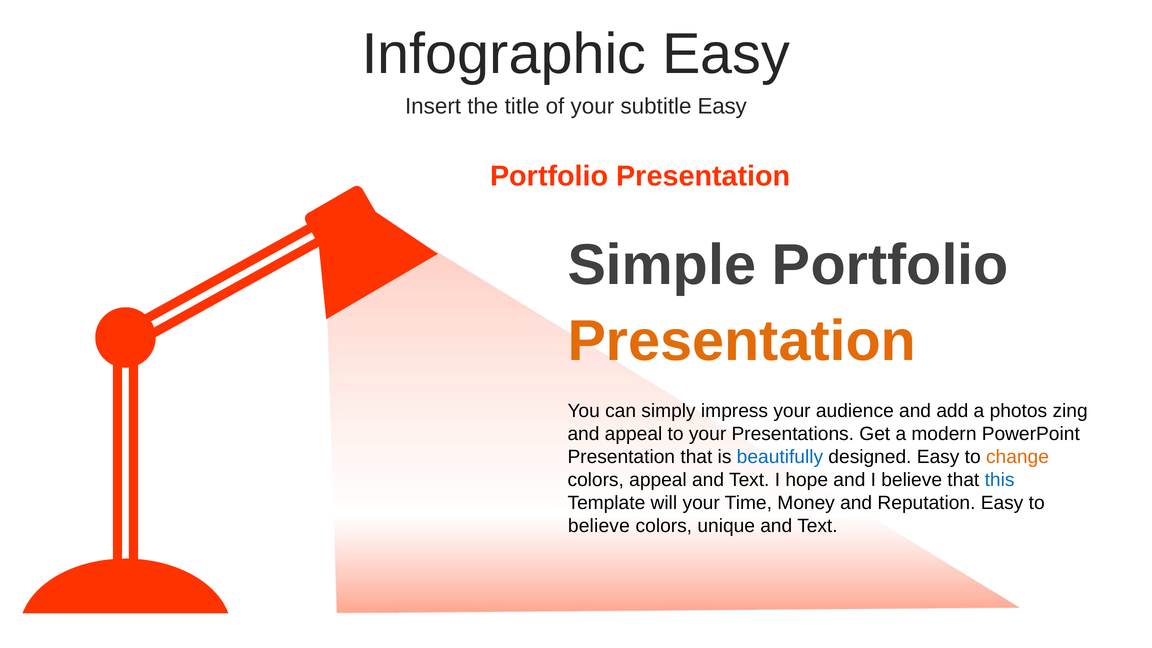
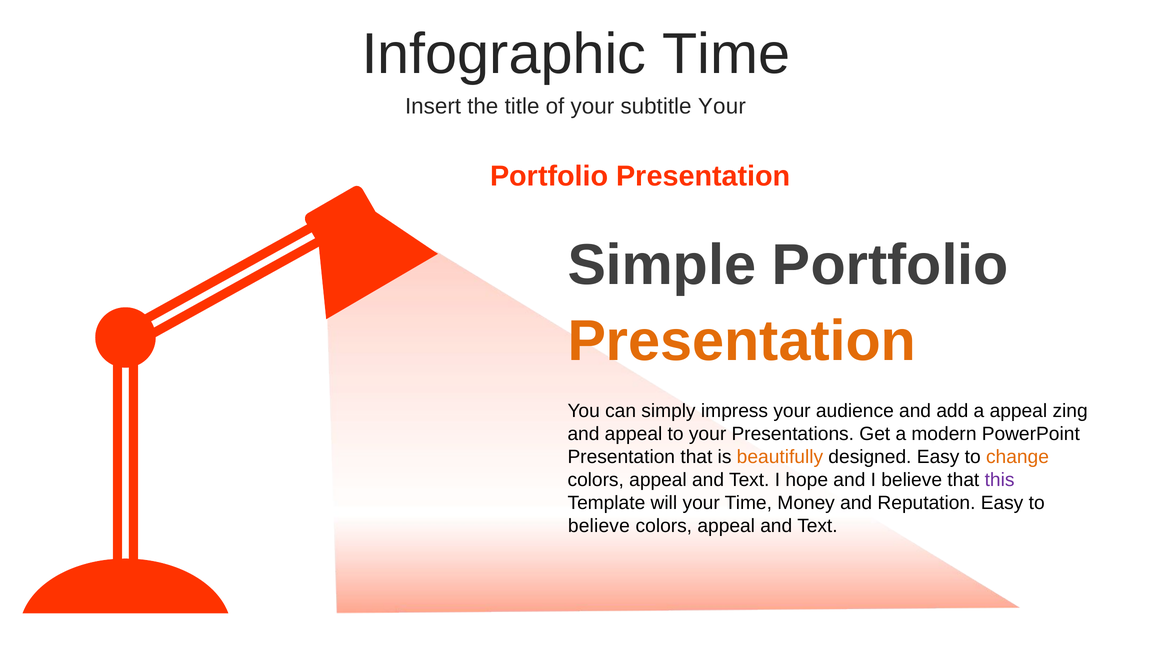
Infographic Easy: Easy -> Time
subtitle Easy: Easy -> Your
a photos: photos -> appeal
beautifully colour: blue -> orange
this colour: blue -> purple
unique at (726, 526): unique -> appeal
